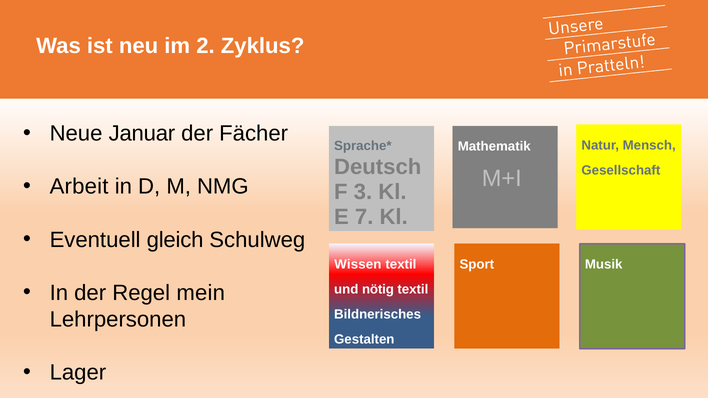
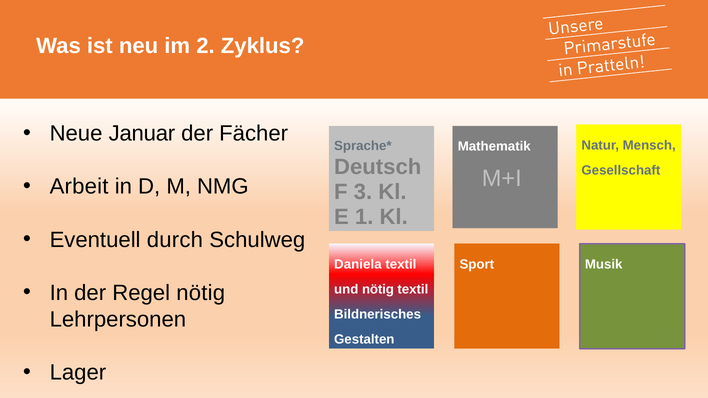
7: 7 -> 1
gleich: gleich -> durch
Wissen: Wissen -> Daniela
Regel mein: mein -> nötig
